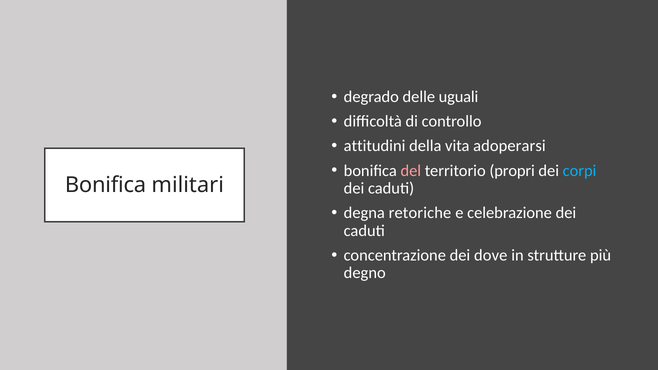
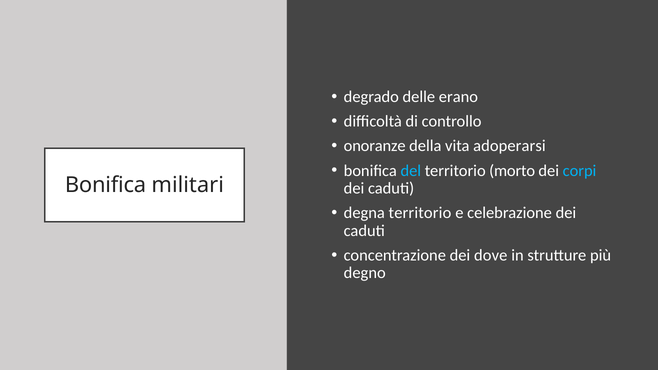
uguali: uguali -> erano
attitudini: attitudini -> onoranze
del colour: pink -> light blue
propri: propri -> morto
degna retoriche: retoriche -> territorio
